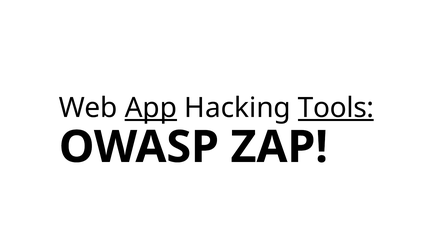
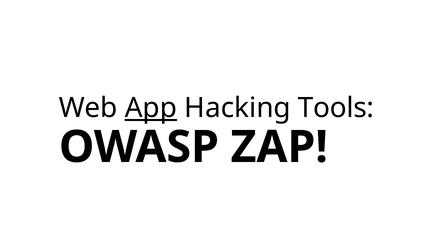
Tools underline: present -> none
